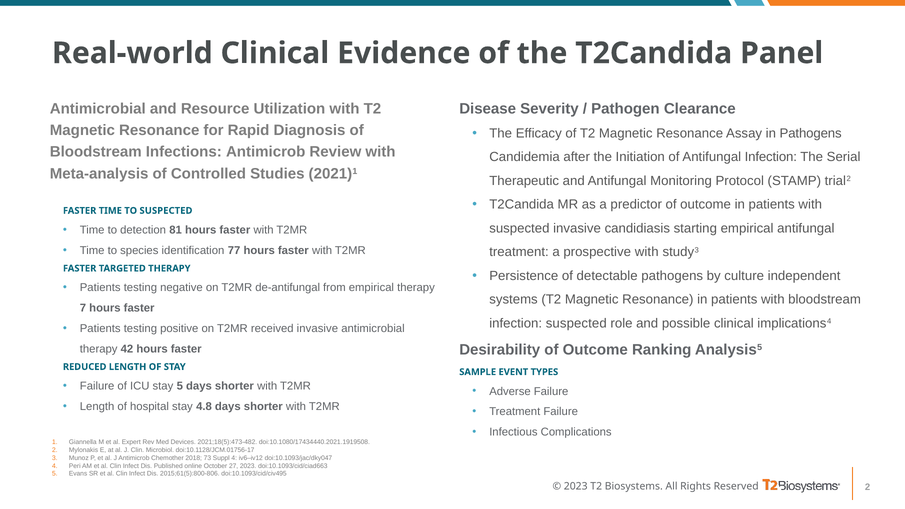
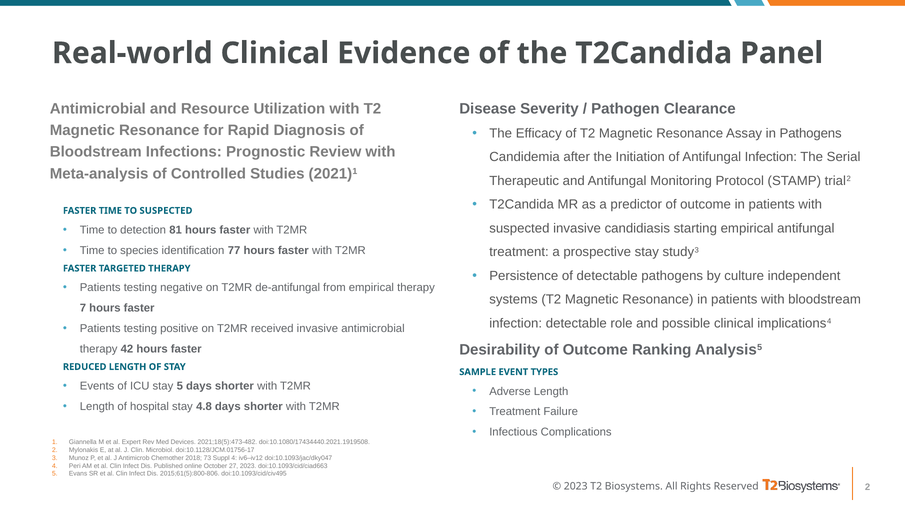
Infections Antimicrob: Antimicrob -> Prognostic
prospective with: with -> stay
infection suspected: suspected -> detectable
Failure at (97, 386): Failure -> Events
Adverse Failure: Failure -> Length
